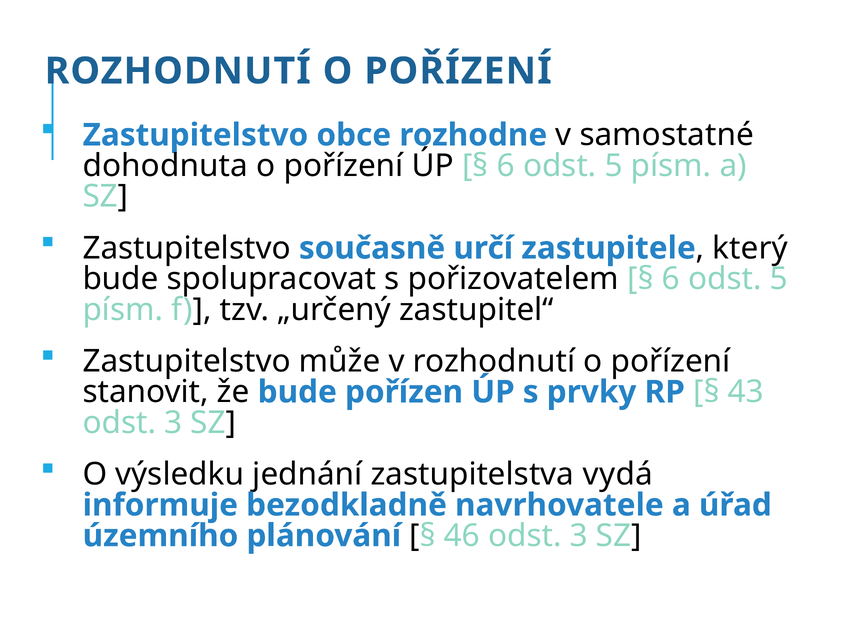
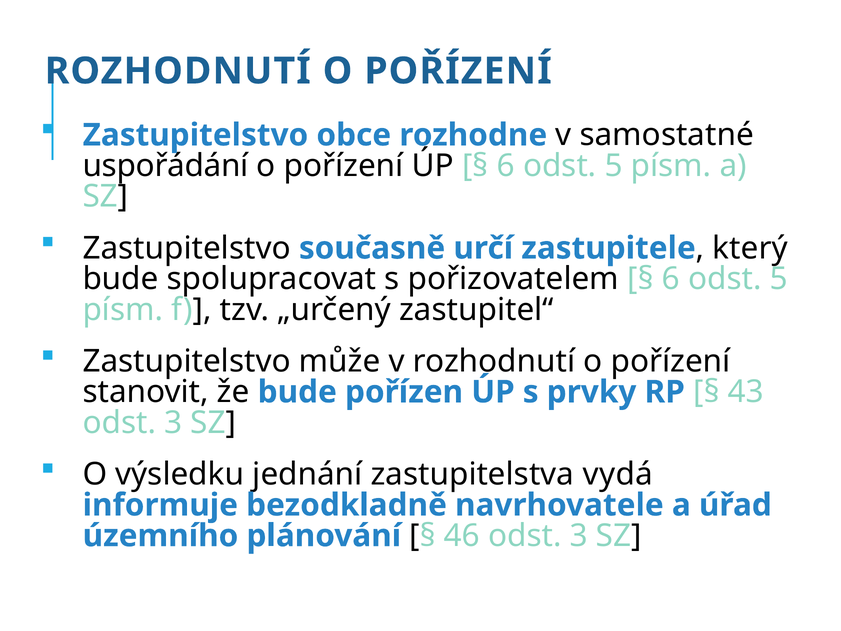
dohodnuta: dohodnuta -> uspořádání
